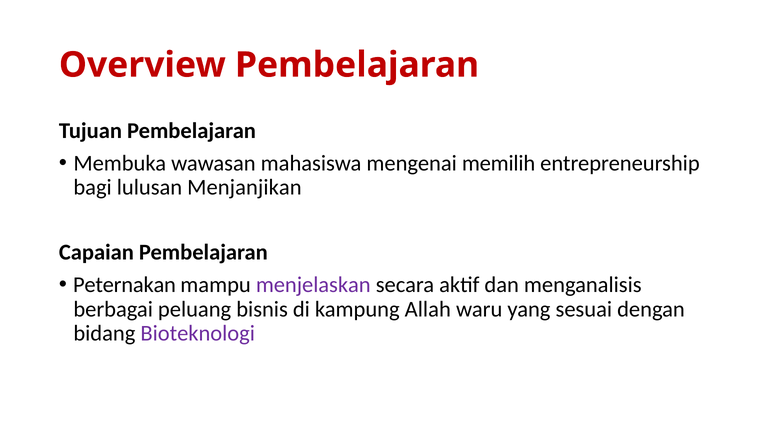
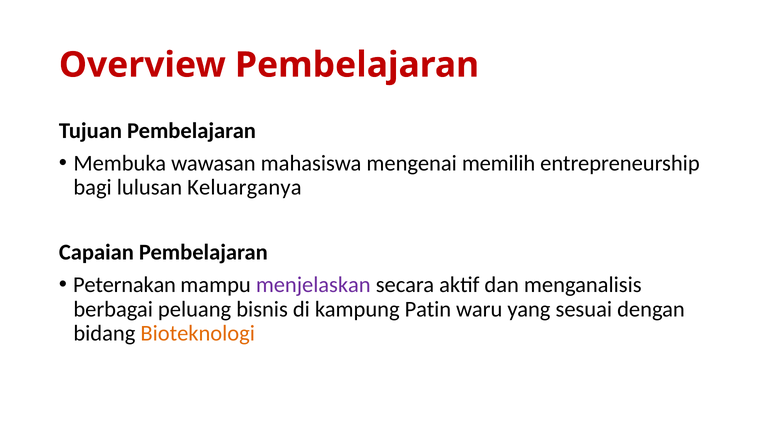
Menjanjikan: Menjanjikan -> Keluarganya
Allah: Allah -> Patin
Bioteknologi colour: purple -> orange
